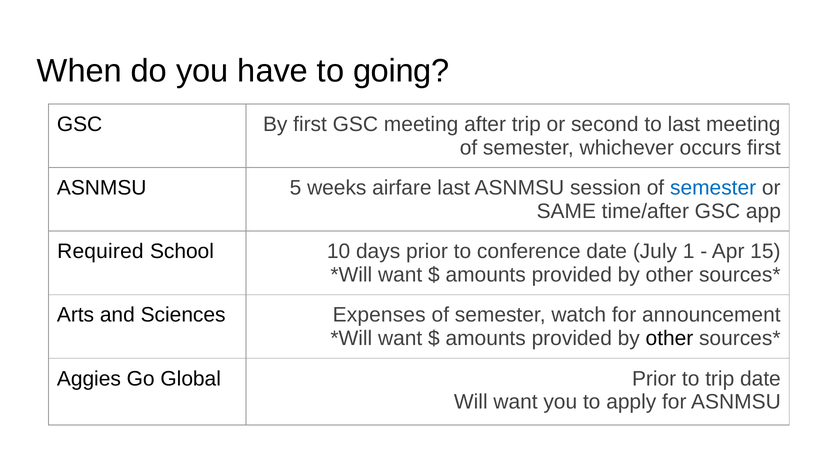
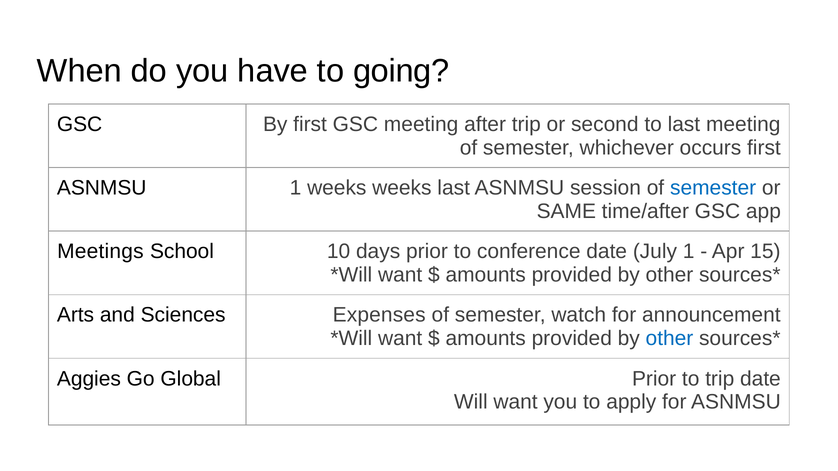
ASNMSU 5: 5 -> 1
weeks airfare: airfare -> weeks
Required: Required -> Meetings
other at (669, 339) colour: black -> blue
